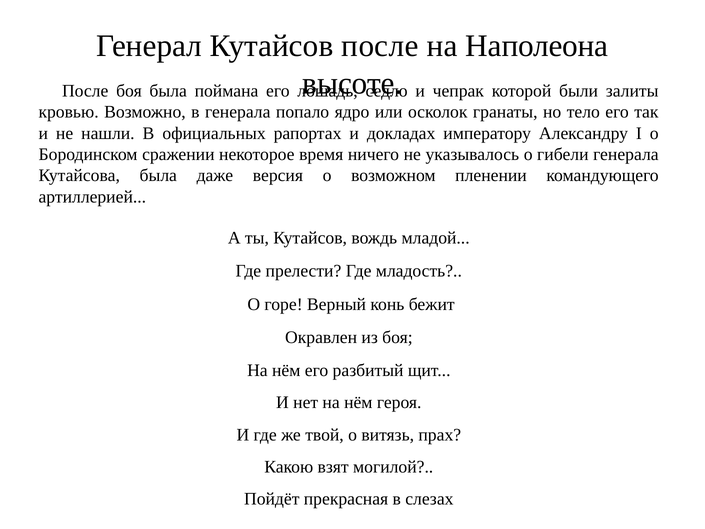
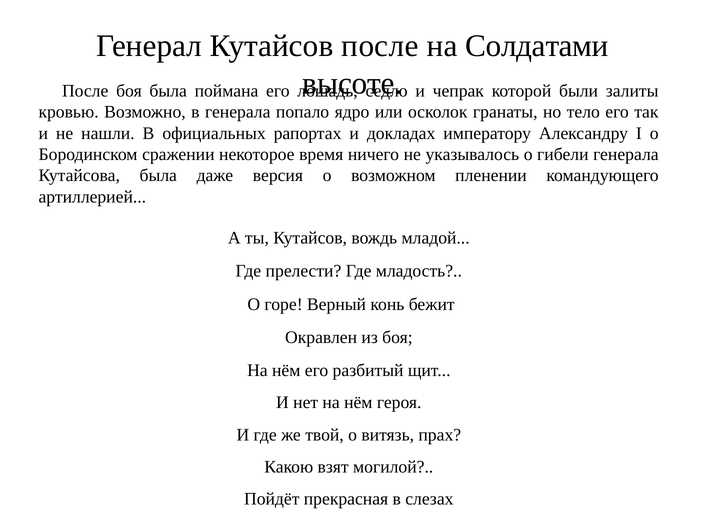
Наполеона: Наполеона -> Солдатами
